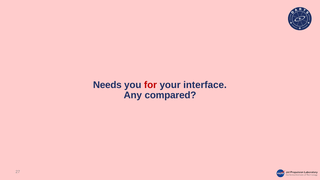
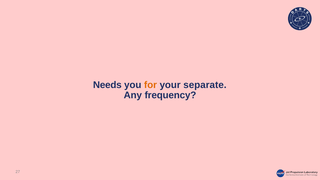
for colour: red -> orange
interface: interface -> separate
compared: compared -> frequency
